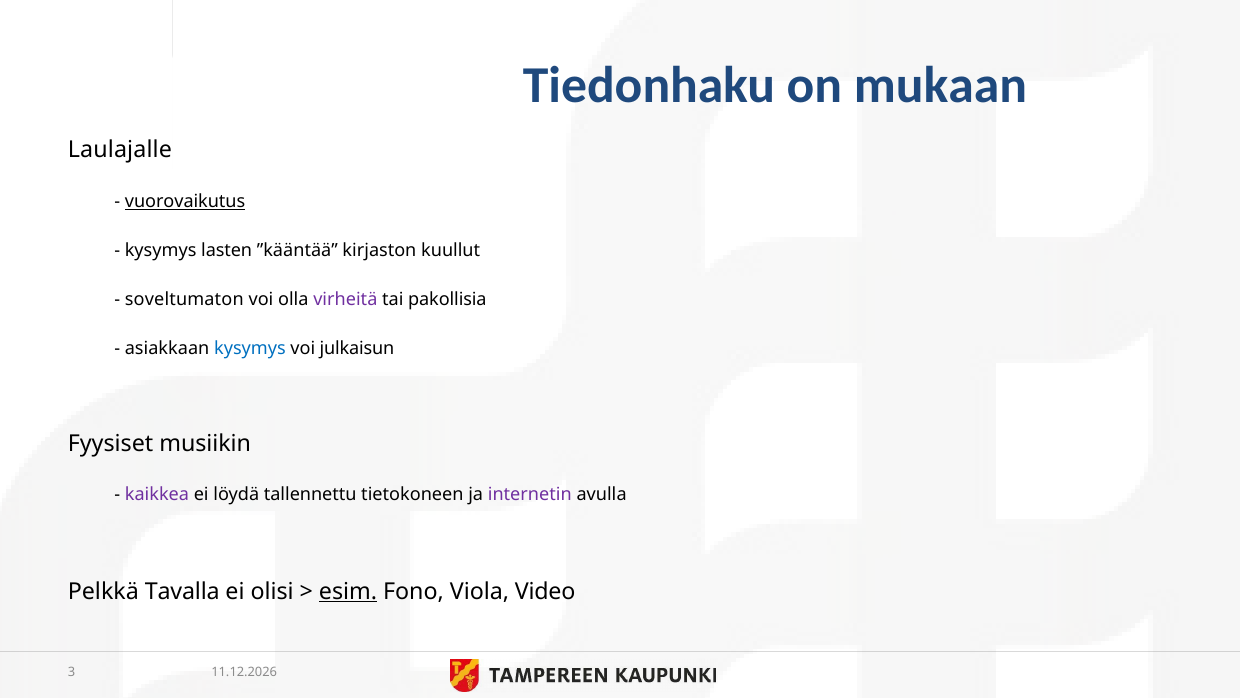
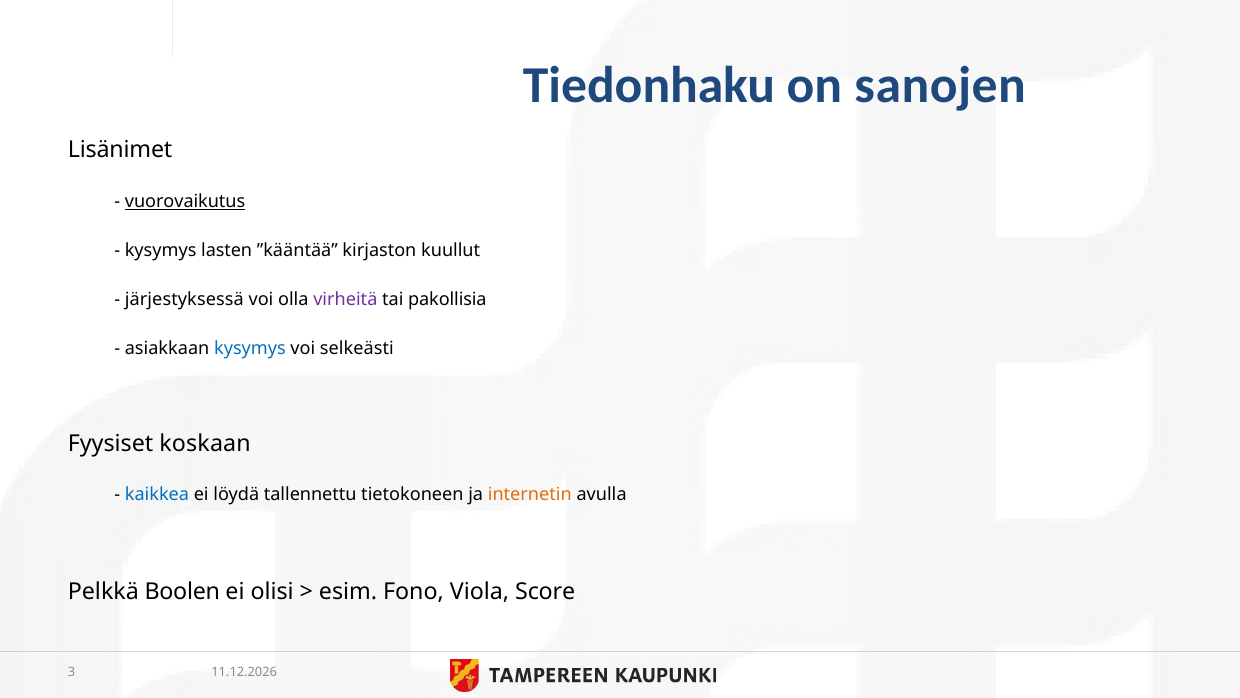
mukaan: mukaan -> sanojen
Laulajalle: Laulajalle -> Lisänimet
soveltumaton: soveltumaton -> järjestyksessä
julkaisun: julkaisun -> selkeästi
musiikin: musiikin -> koskaan
kaikkea colour: purple -> blue
internetin colour: purple -> orange
Tavalla: Tavalla -> Boolen
esim underline: present -> none
Video: Video -> Score
